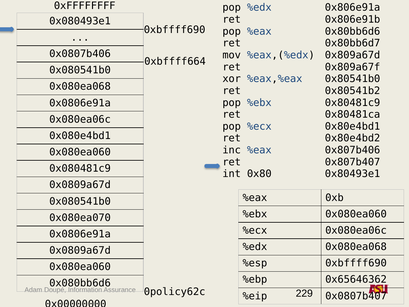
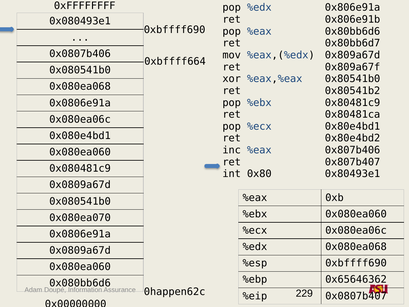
0policy62c: 0policy62c -> 0happen62c
